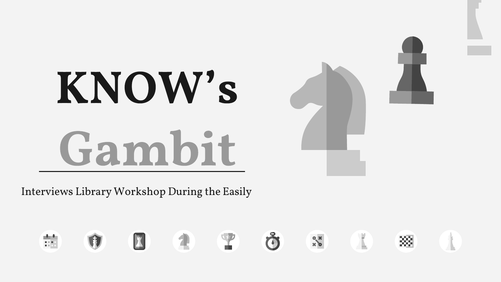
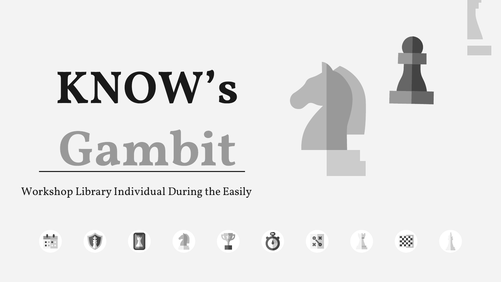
Interviews: Interviews -> Workshop
Workshop: Workshop -> Individual
